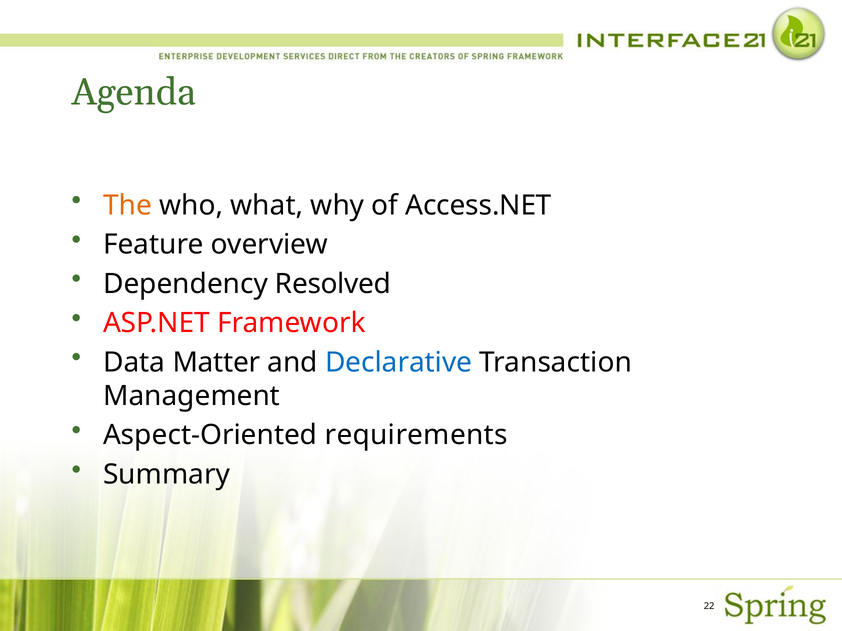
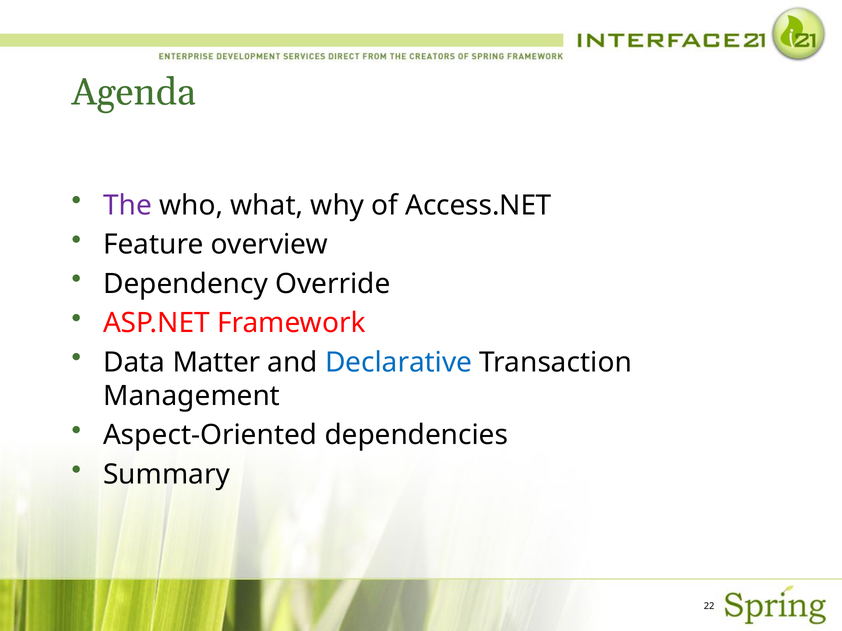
The colour: orange -> purple
Resolved: Resolved -> Override
requirements: requirements -> dependencies
